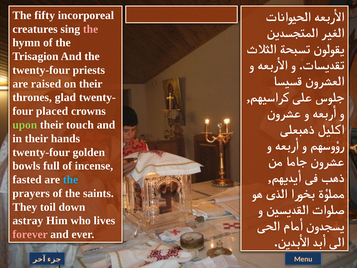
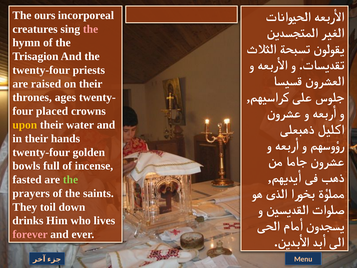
fifty: fifty -> ours
glad: glad -> ages
upon colour: light green -> yellow
touch: touch -> water
the at (70, 179) colour: light blue -> light green
astray: astray -> drinks
